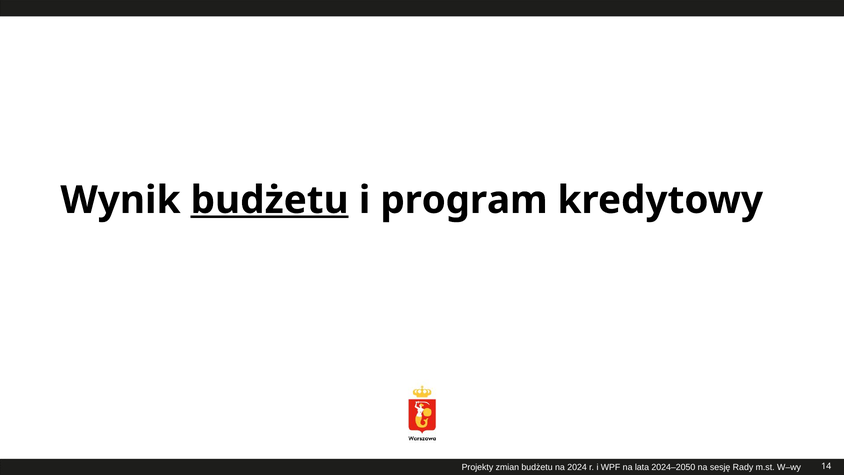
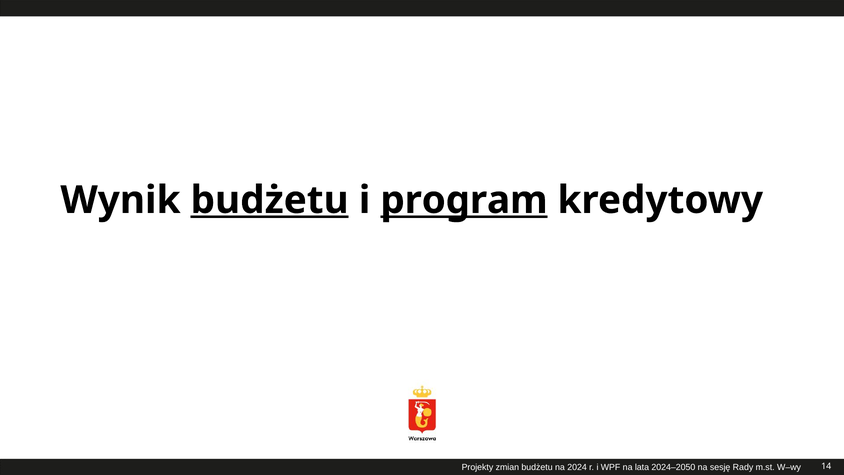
program underline: none -> present
